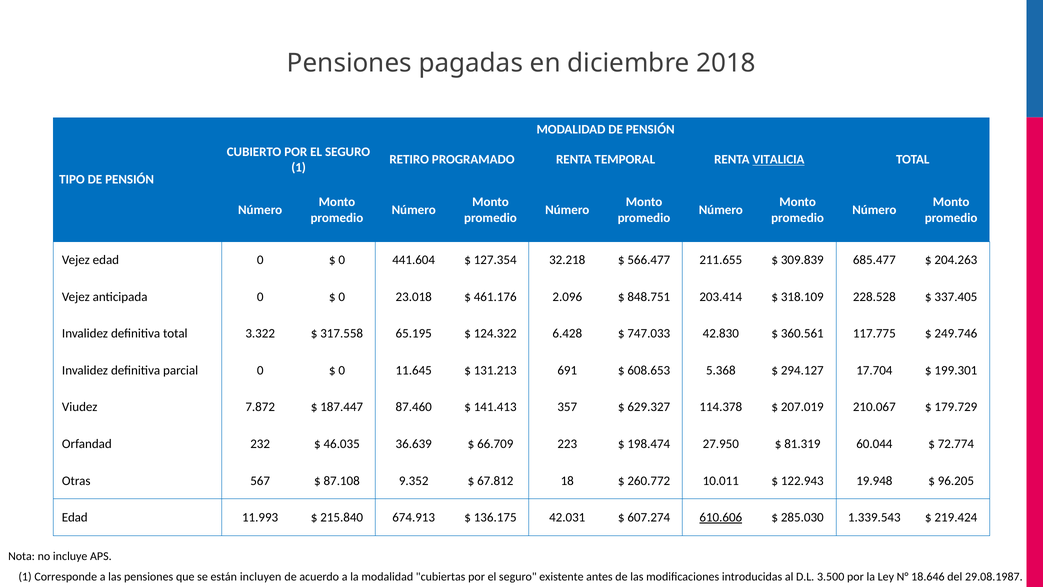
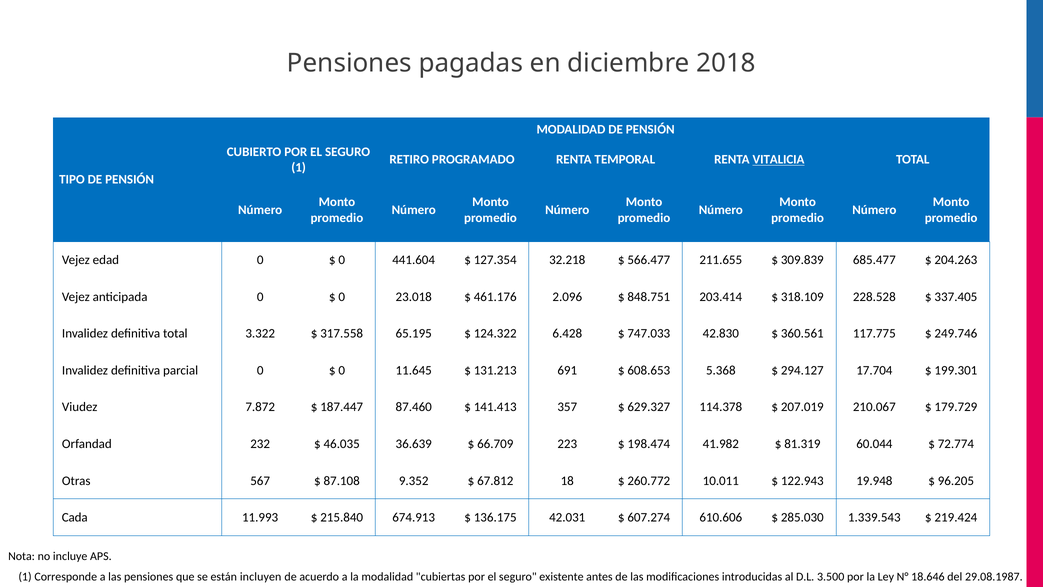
27.950: 27.950 -> 41.982
Edad at (75, 517): Edad -> Cada
610.606 underline: present -> none
